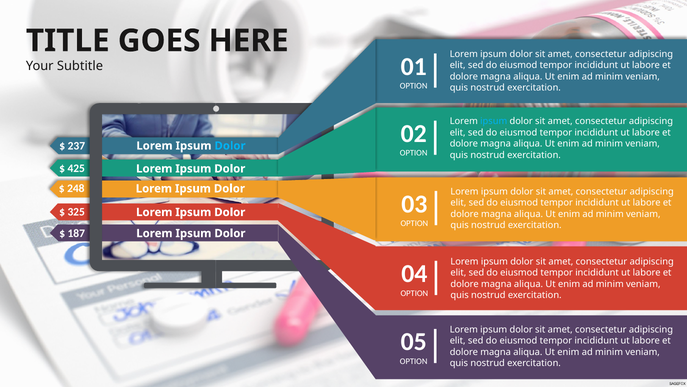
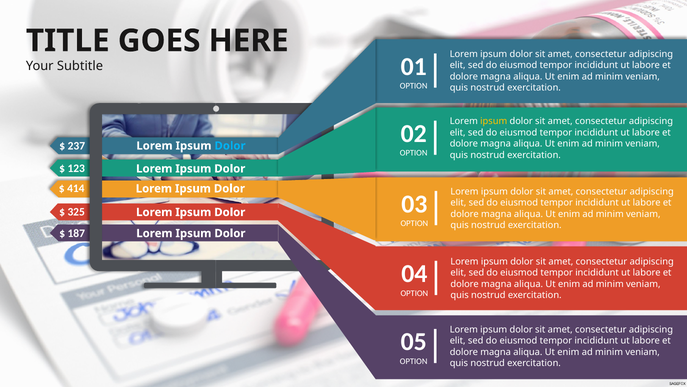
ipsum at (494, 121) colour: light blue -> yellow
425: 425 -> 123
248: 248 -> 414
